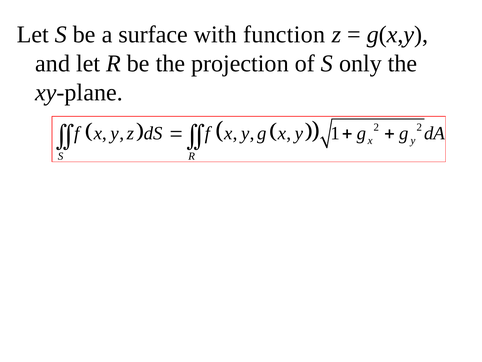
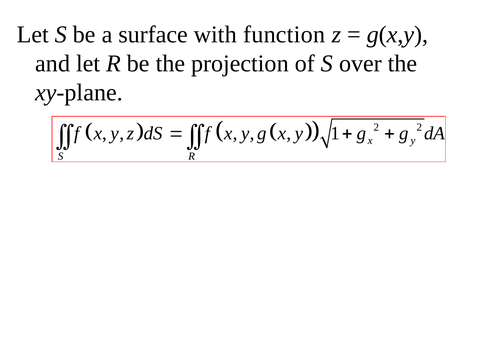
only: only -> over
